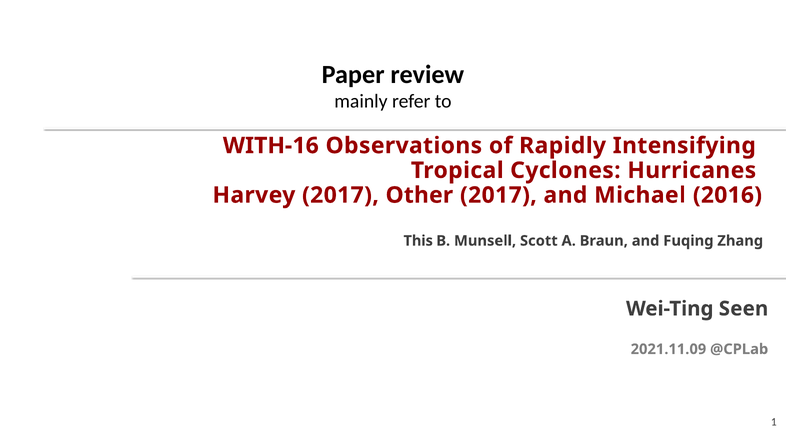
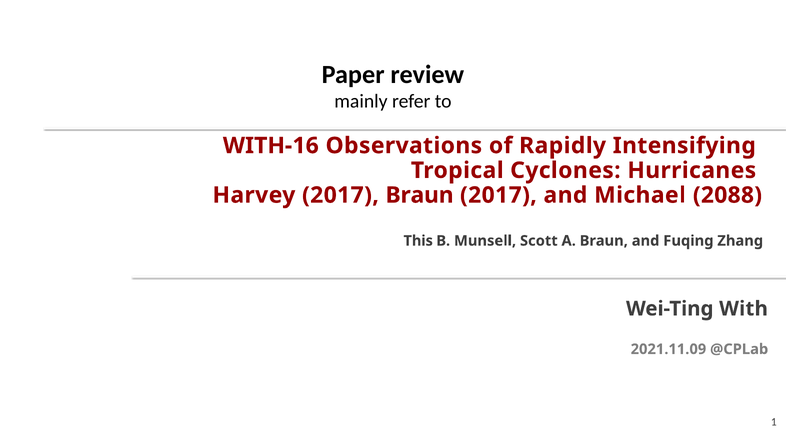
2017 Other: Other -> Braun
2016: 2016 -> 2088
Seen: Seen -> With
